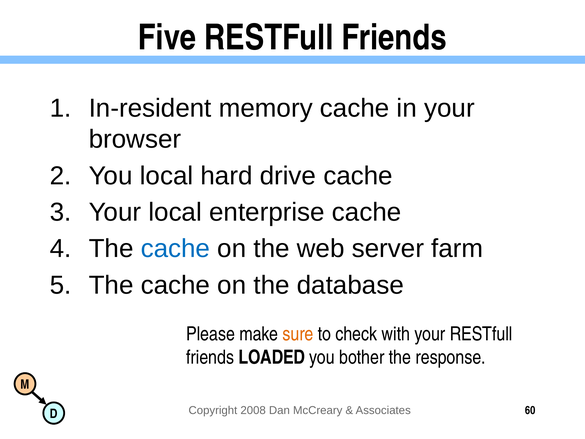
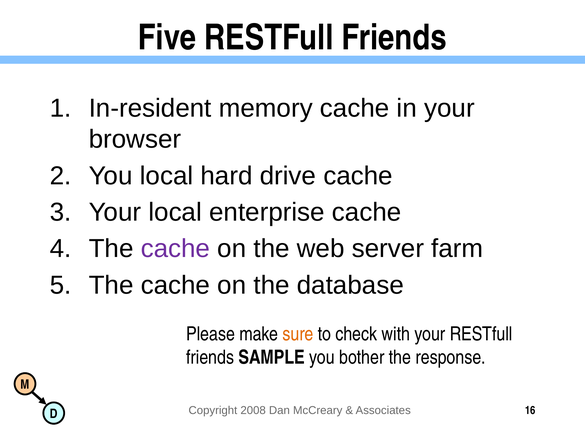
cache at (175, 249) colour: blue -> purple
LOADED: LOADED -> SAMPLE
60: 60 -> 16
